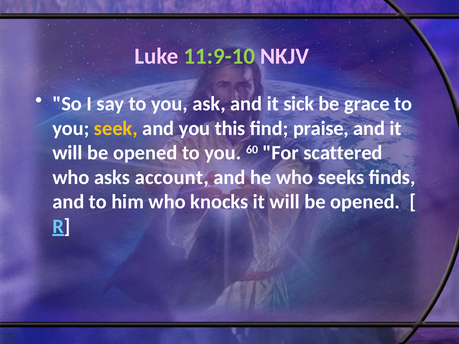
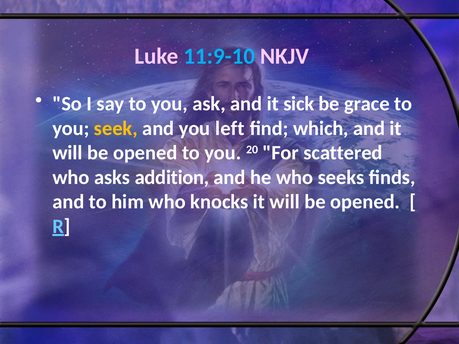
11:9-10 colour: light green -> light blue
this: this -> left
praise: praise -> which
60: 60 -> 20
account: account -> addition
